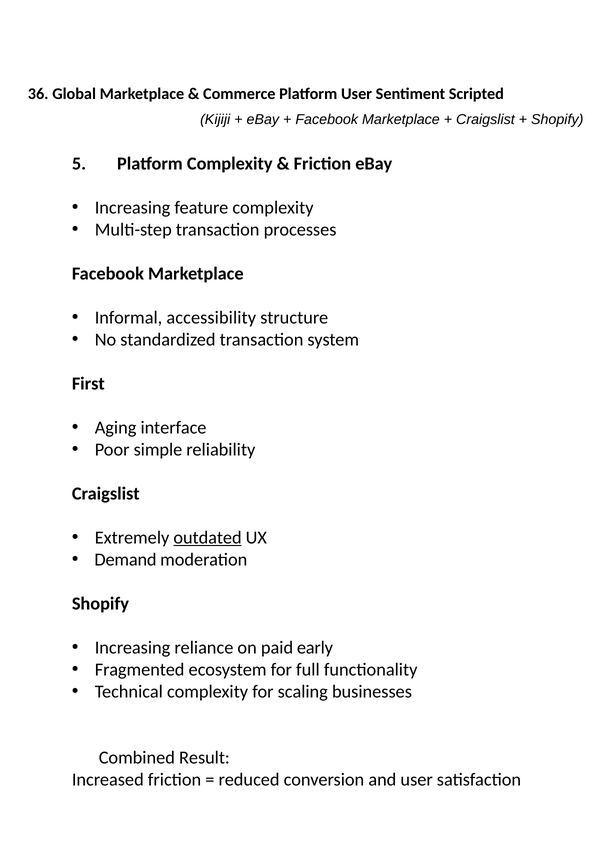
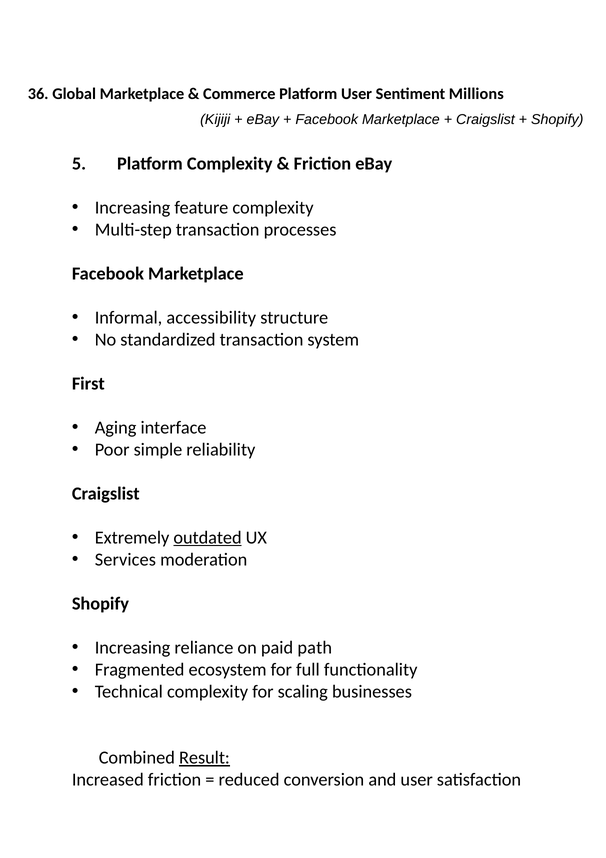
Scripted: Scripted -> Millions
Demand: Demand -> Services
early: early -> path
Result underline: none -> present
